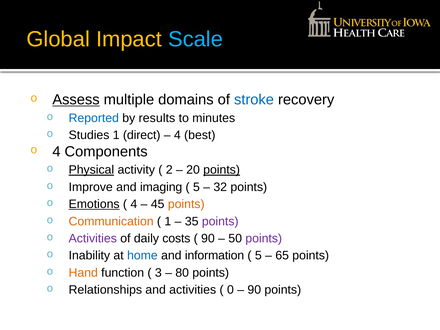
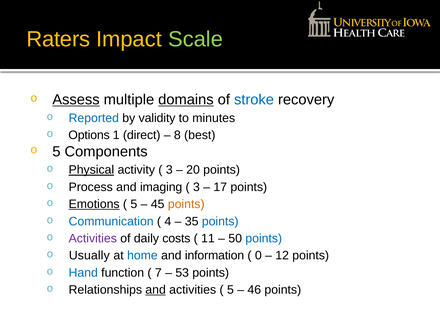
Global: Global -> Raters
Scale colour: light blue -> light green
domains underline: none -> present
results: results -> validity
Studies: Studies -> Options
4 at (177, 135): 4 -> 8
4 at (56, 152): 4 -> 5
2 at (169, 170): 2 -> 3
points at (222, 170) underline: present -> none
Improve: Improve -> Process
5 at (196, 187): 5 -> 3
32: 32 -> 17
4 at (134, 204): 4 -> 5
Communication colour: orange -> blue
1 at (168, 221): 1 -> 4
points at (220, 221) colour: purple -> blue
90 at (208, 238): 90 -> 11
points at (264, 238) colour: purple -> blue
Inability: Inability -> Usually
5 at (258, 256): 5 -> 0
65: 65 -> 12
Hand colour: orange -> blue
3: 3 -> 7
80: 80 -> 53
and at (156, 290) underline: none -> present
0 at (230, 290): 0 -> 5
90 at (254, 290): 90 -> 46
